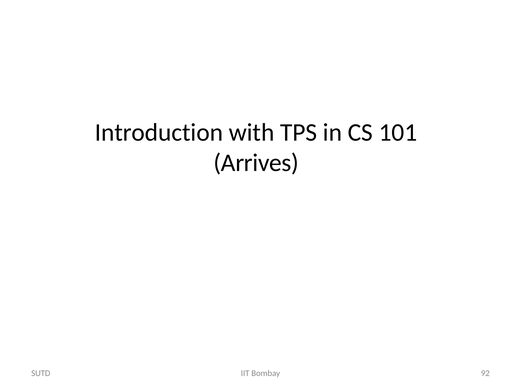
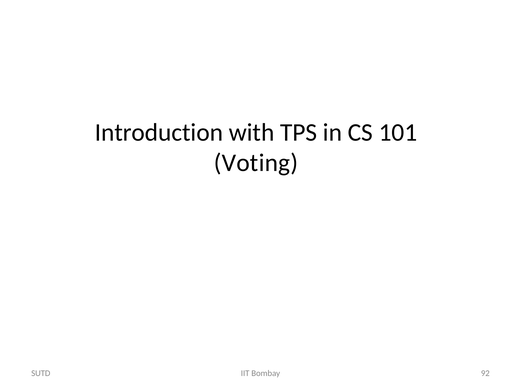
Arrives: Arrives -> Voting
